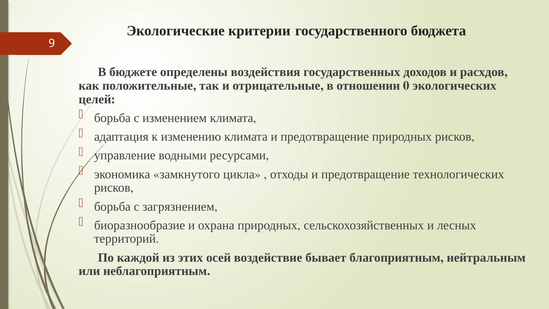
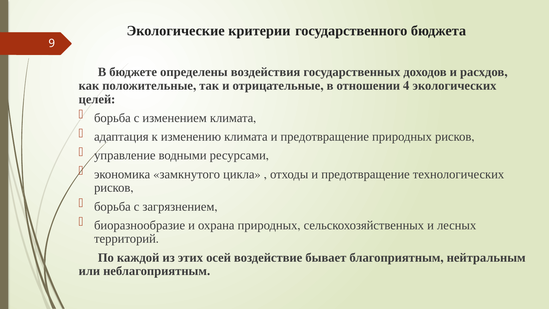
0: 0 -> 4
